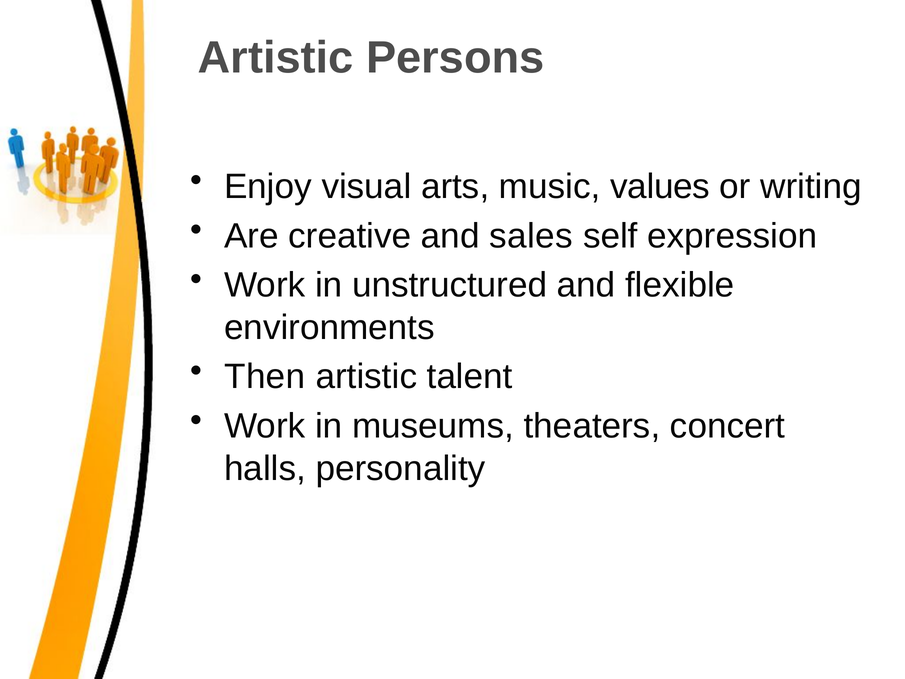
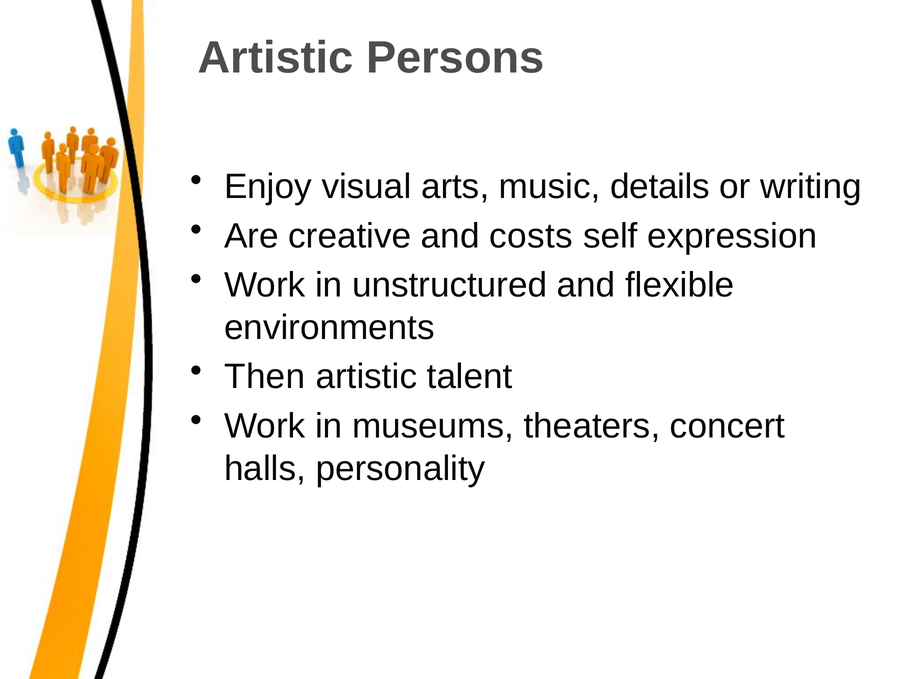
values: values -> details
sales: sales -> costs
